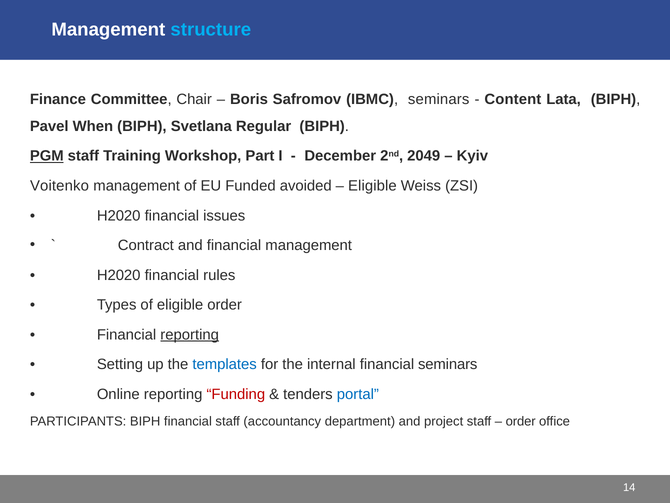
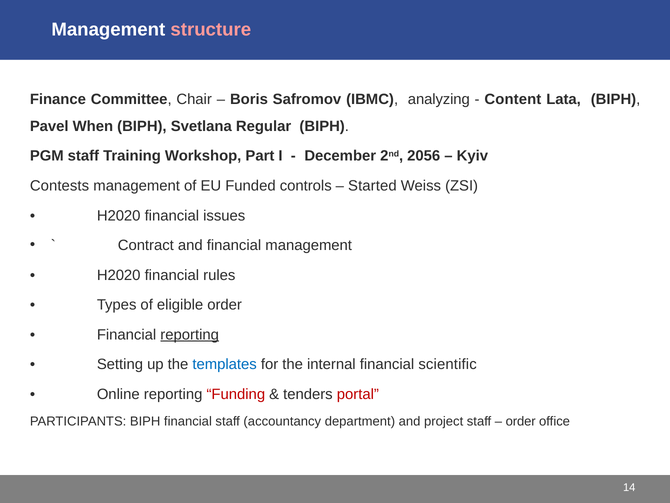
structure colour: light blue -> pink
IBMC seminars: seminars -> analyzing
PGM underline: present -> none
2049: 2049 -> 2056
Voitenko: Voitenko -> Contests
avoided: avoided -> controls
Eligible at (372, 186): Eligible -> Started
financial seminars: seminars -> scientific
portal colour: blue -> red
